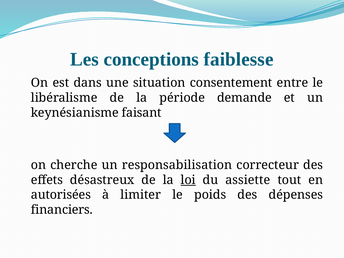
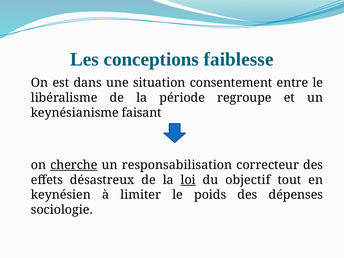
demande: demande -> regroupe
cherche underline: none -> present
assiette: assiette -> objectif
autorisées: autorisées -> keynésien
financiers: financiers -> sociologie
